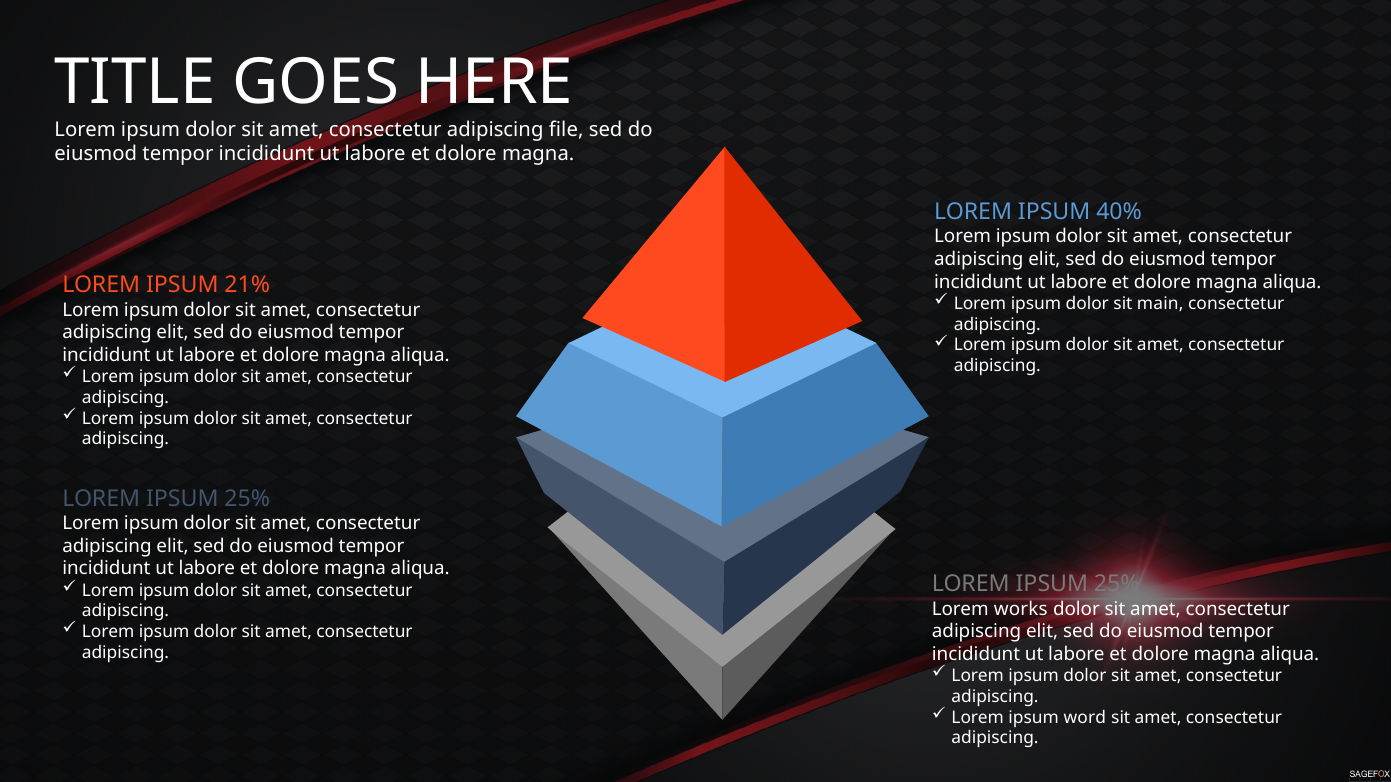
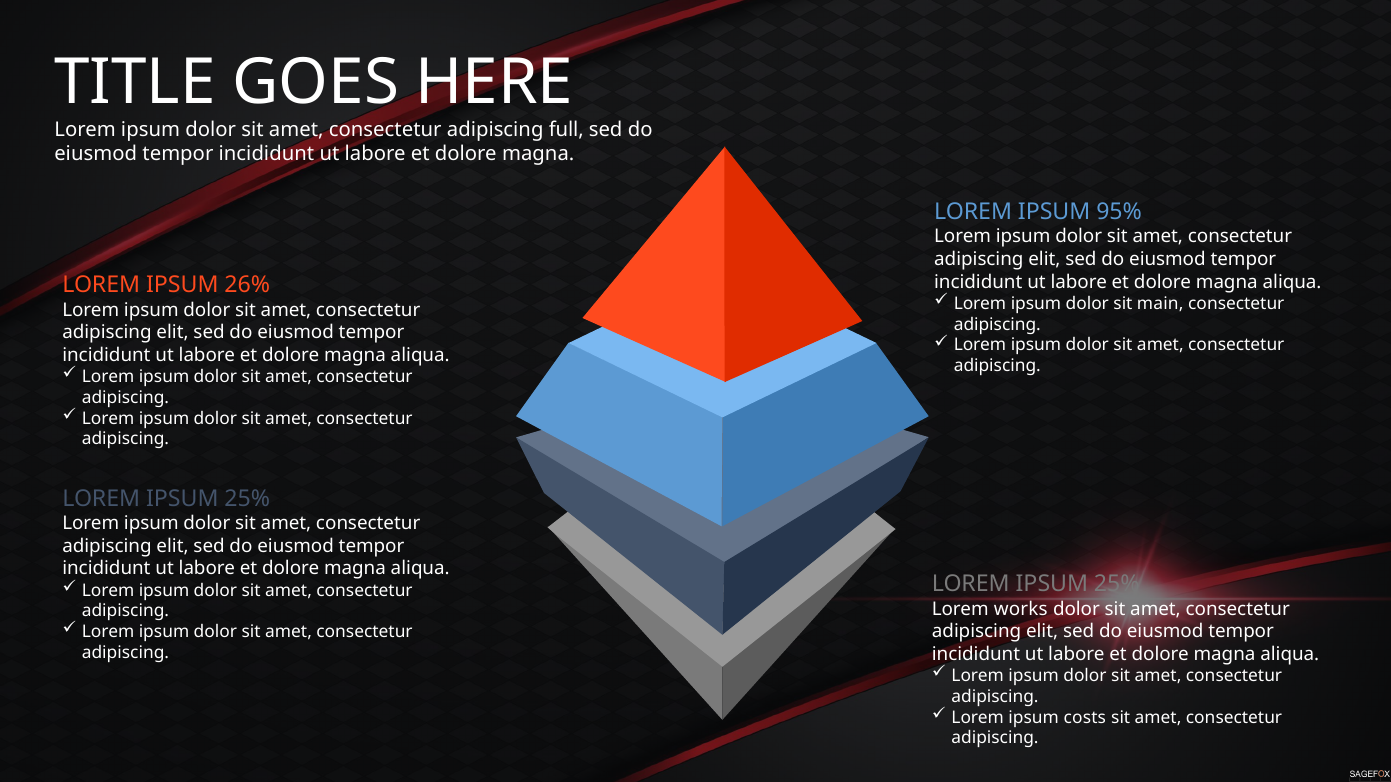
file: file -> full
40%: 40% -> 95%
21%: 21% -> 26%
word: word -> costs
